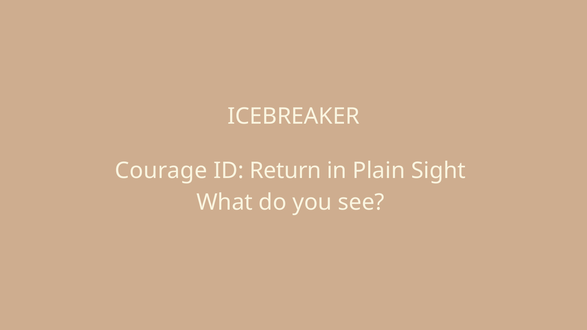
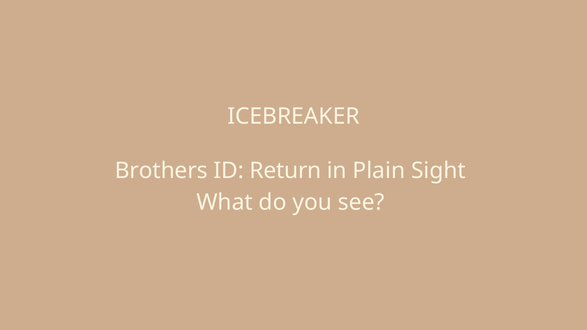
Courage: Courage -> Brothers
